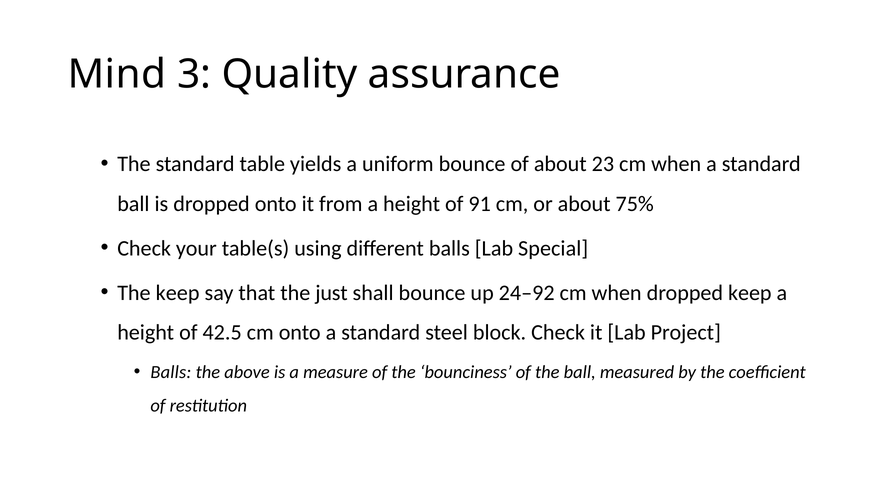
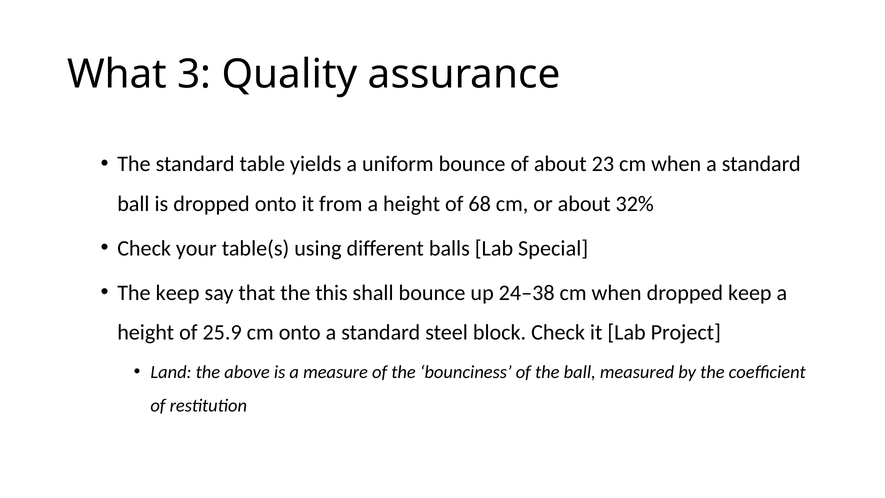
Mind: Mind -> What
91: 91 -> 68
75%: 75% -> 32%
just: just -> this
24–92: 24–92 -> 24–38
42.5: 42.5 -> 25.9
Balls at (171, 372): Balls -> Land
